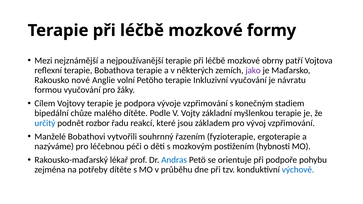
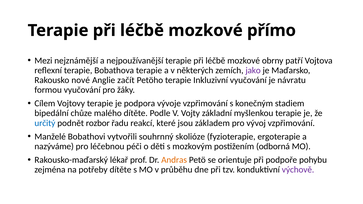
formy: formy -> přímo
volní: volní -> začít
řazením: řazením -> skolióze
hybnosti: hybnosti -> odborná
Andras colour: blue -> orange
výchově colour: blue -> purple
